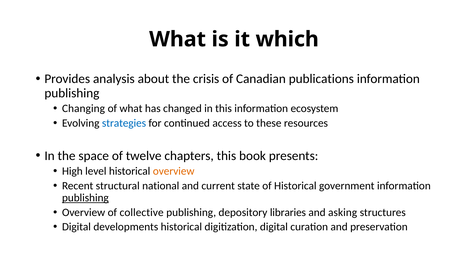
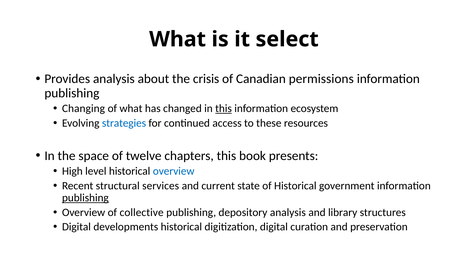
which: which -> select
publications: publications -> permissions
this at (224, 109) underline: none -> present
overview at (174, 171) colour: orange -> blue
national: national -> services
depository libraries: libraries -> analysis
asking: asking -> library
